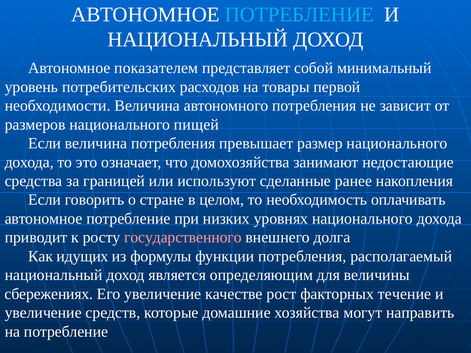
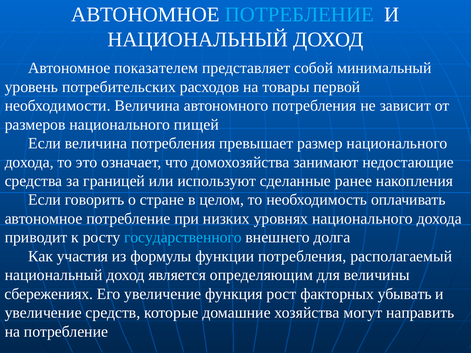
государственного colour: pink -> light blue
идущих: идущих -> участия
качестве: качестве -> функция
течение: течение -> убывать
